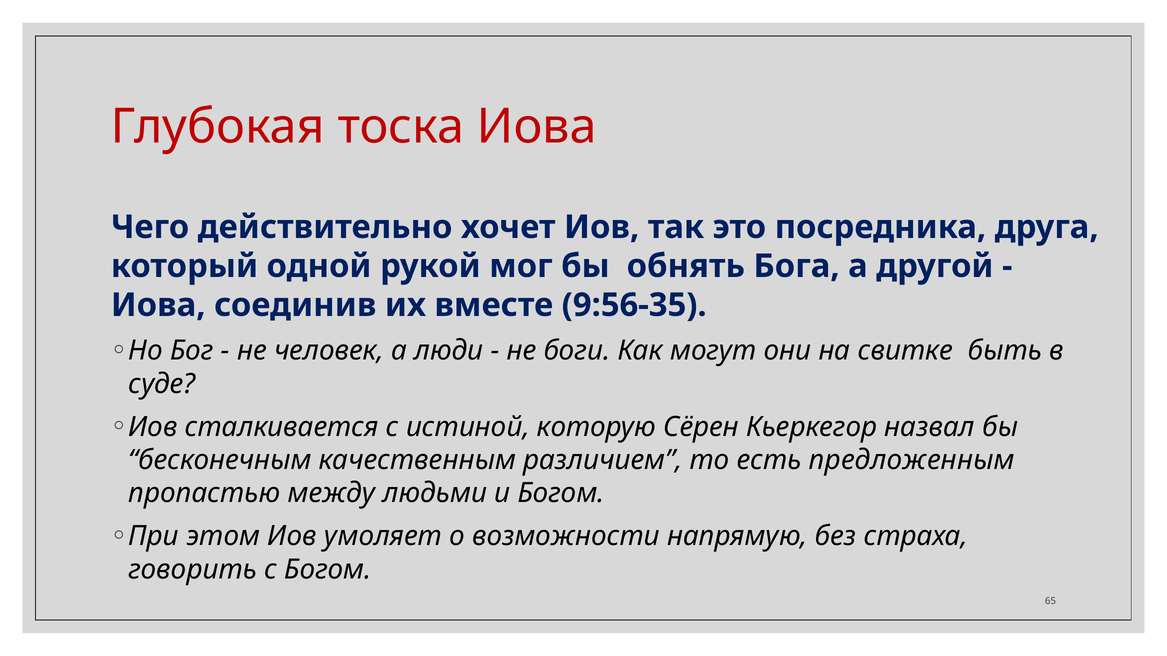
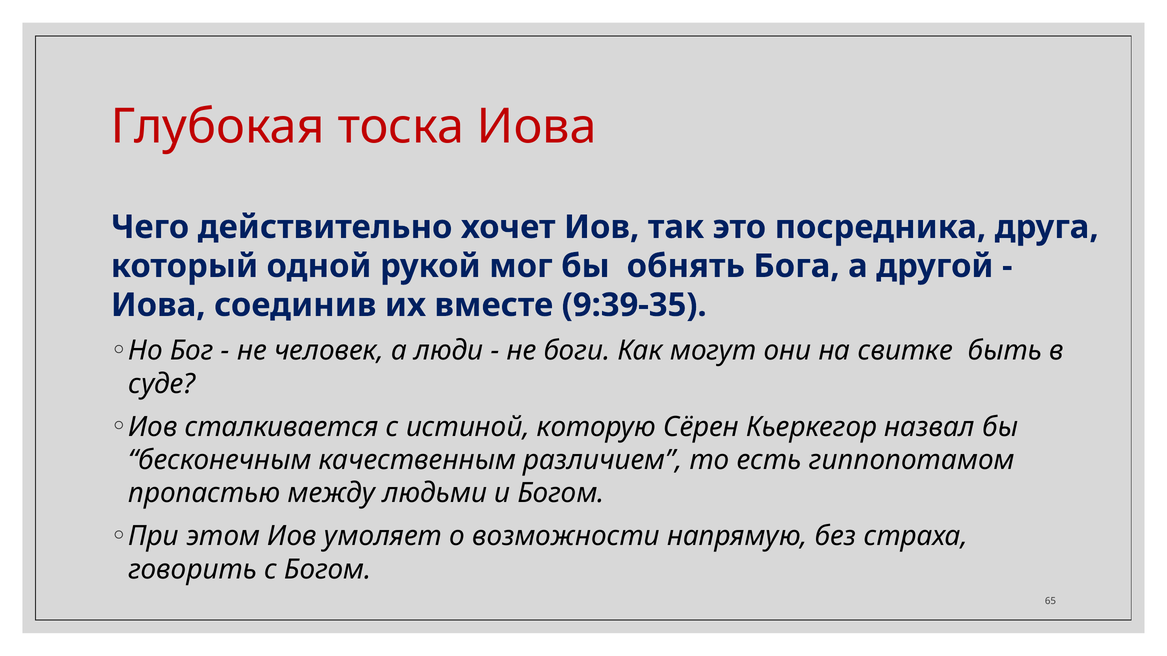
9:56-35: 9:56-35 -> 9:39-35
предложенным: предложенным -> гиппопотамом
